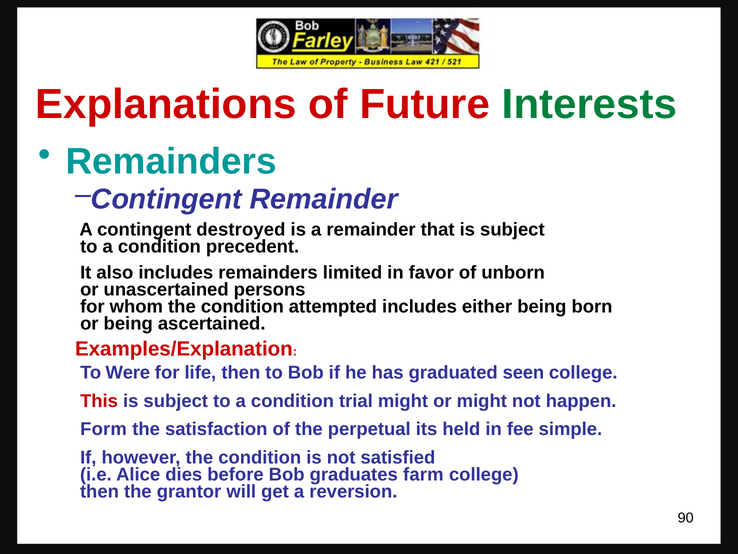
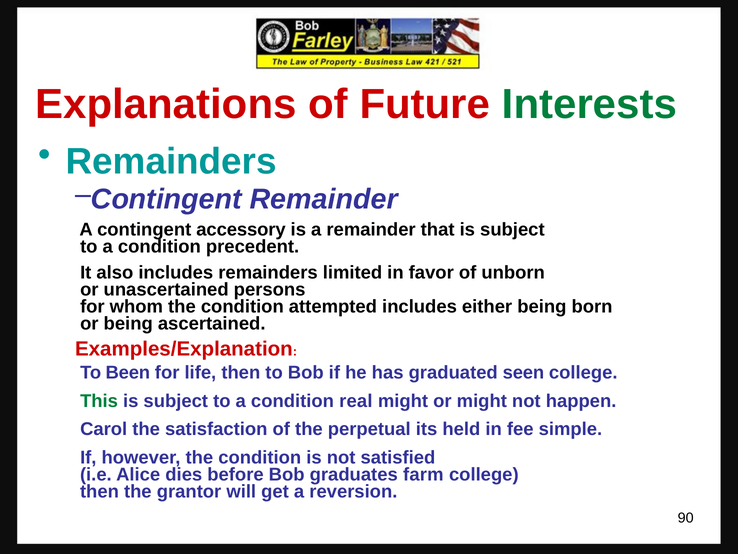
destroyed: destroyed -> accessory
Were: Were -> Been
This colour: red -> green
trial: trial -> real
Form: Form -> Carol
